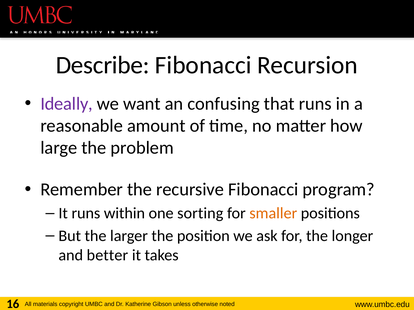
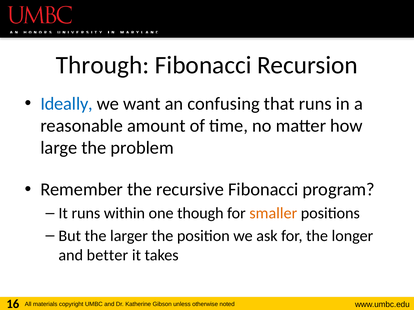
Describe: Describe -> Through
Ideally colour: purple -> blue
sorting: sorting -> though
